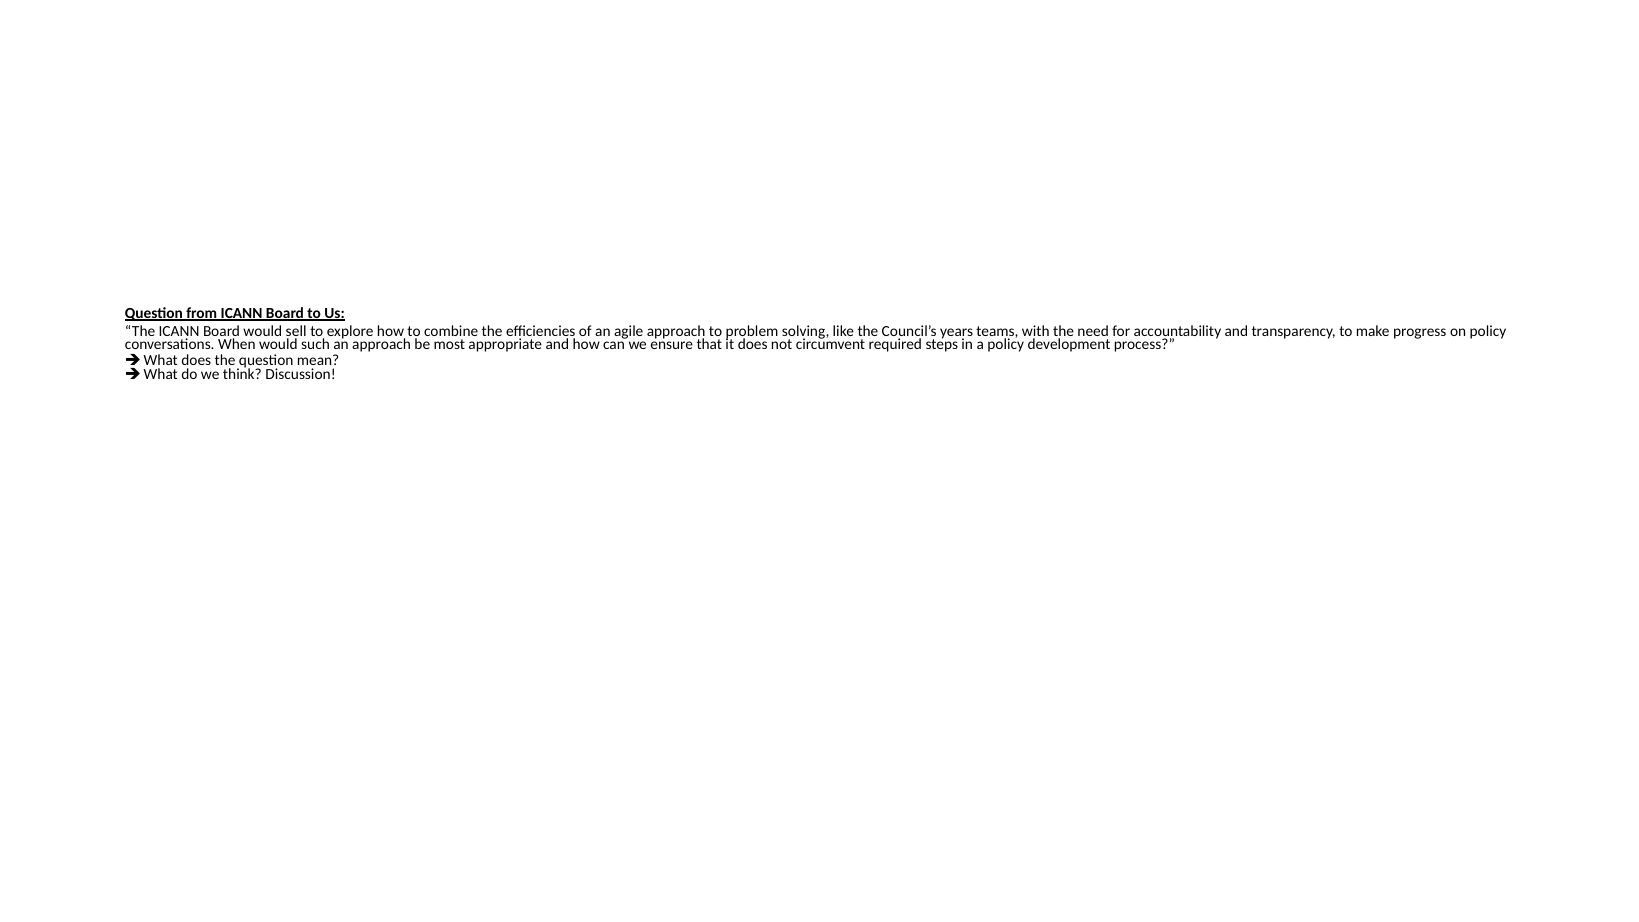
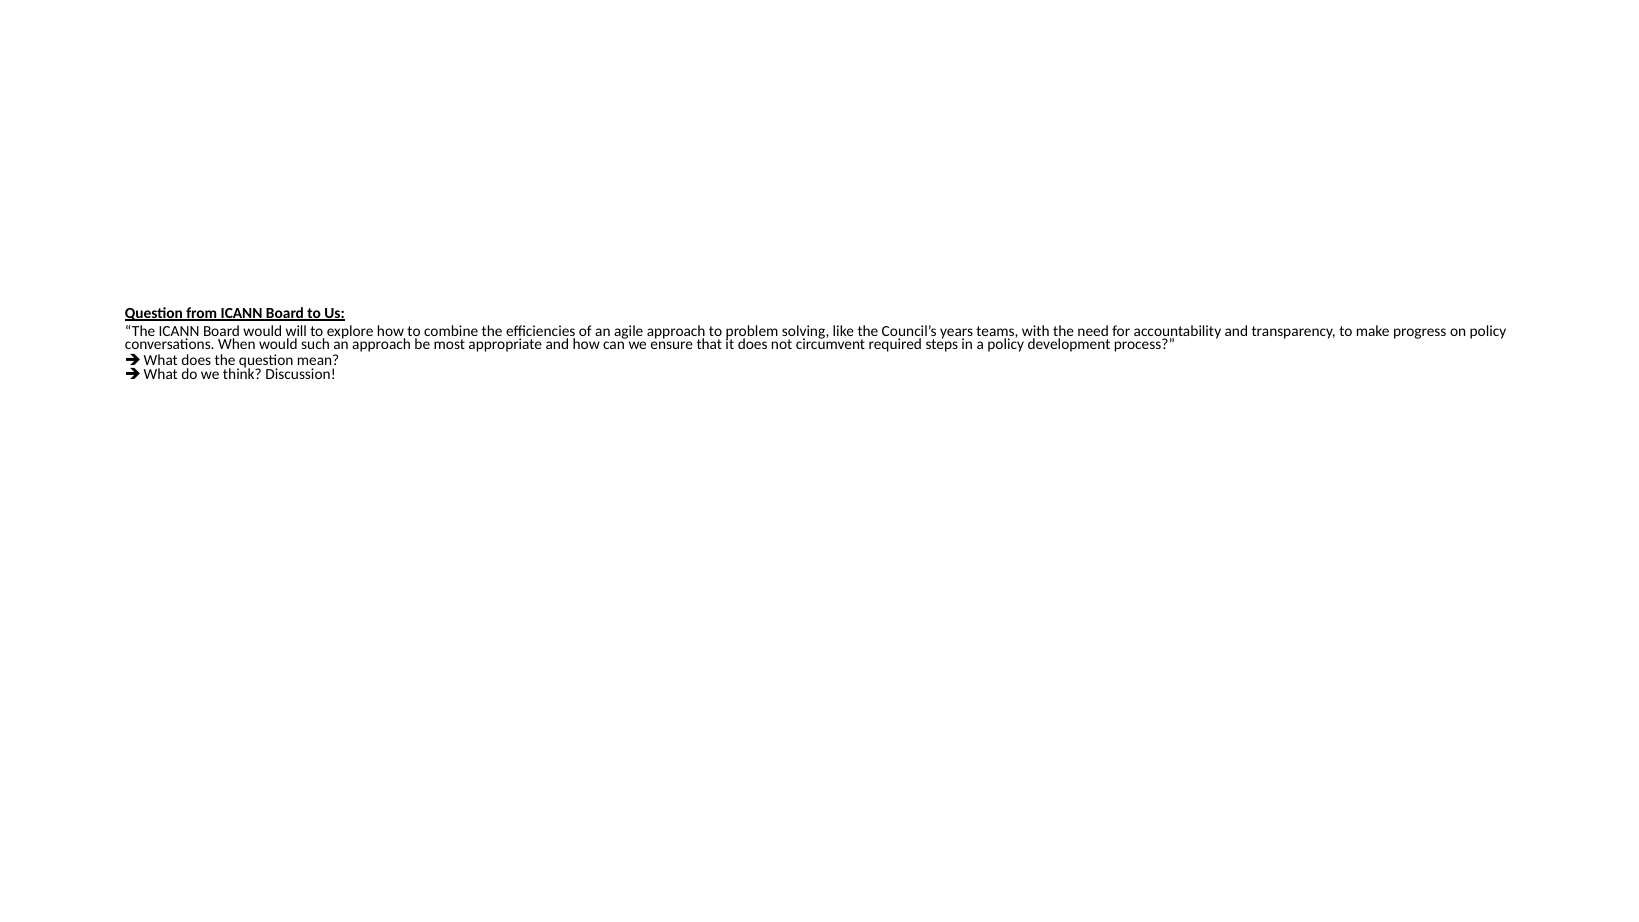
sell: sell -> will
